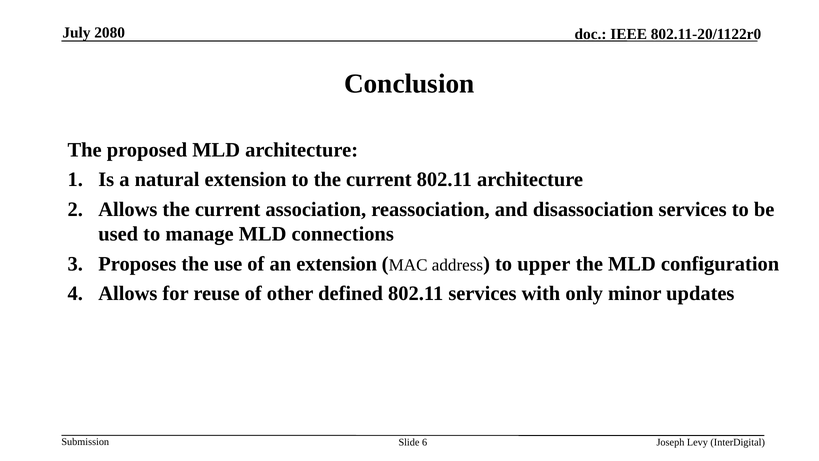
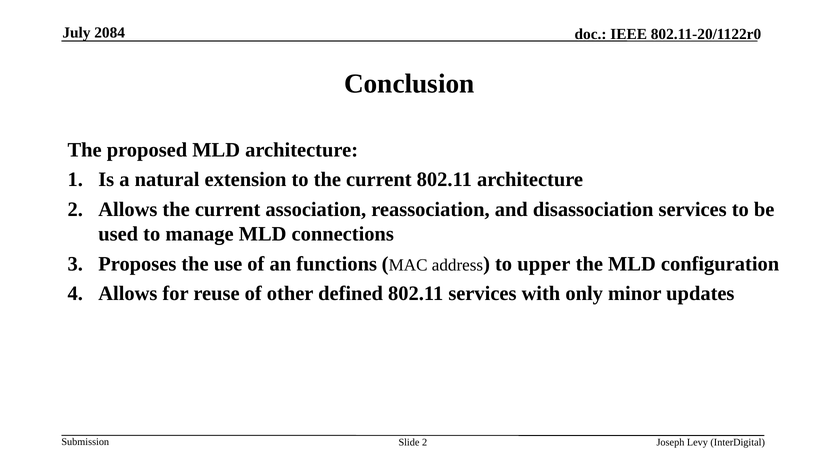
2080: 2080 -> 2084
an extension: extension -> functions
Slide 6: 6 -> 2
